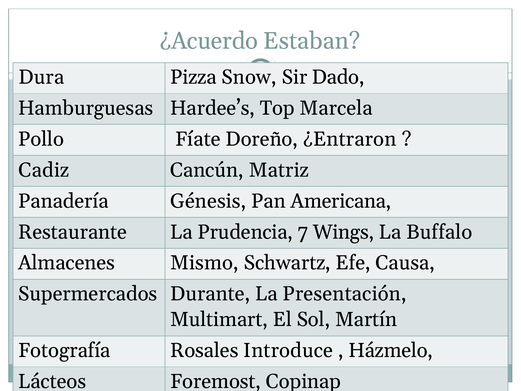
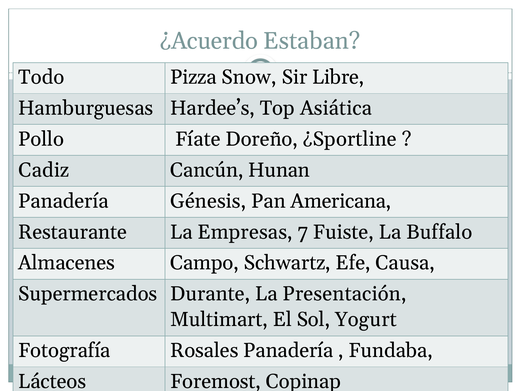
Dura: Dura -> Todo
Dado: Dado -> Libre
Marcela: Marcela -> Asiática
¿Entraron: ¿Entraron -> ¿Sportline
Matriz: Matriz -> Hunan
Prudencia: Prudencia -> Empresas
Wings: Wings -> Fuiste
Mismo: Mismo -> Campo
Martín: Martín -> Yogurt
Rosales Introduce: Introduce -> Panadería
Házmelo: Házmelo -> Fundaba
